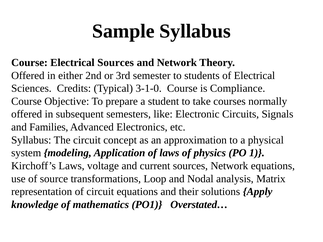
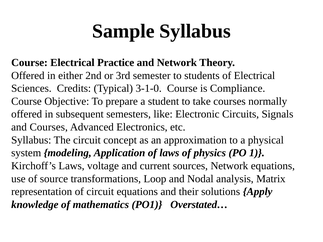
Electrical Sources: Sources -> Practice
and Families: Families -> Courses
